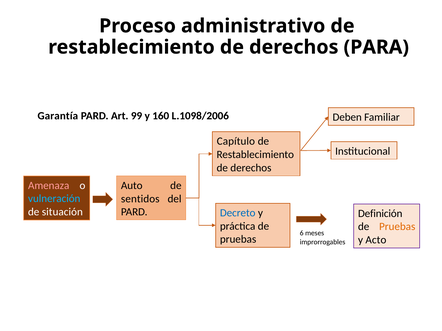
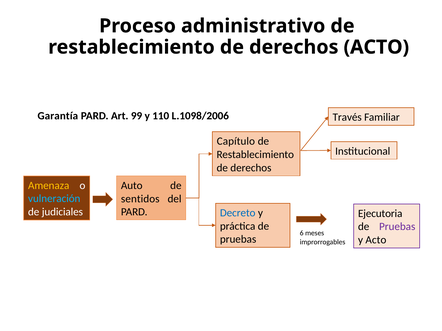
derechos PARA: PARA -> ACTO
160: 160 -> 110
Deben: Deben -> Través
Amenaza colour: pink -> yellow
situación: situación -> judiciales
Definición: Definición -> Ejecutoria
Pruebas at (397, 227) colour: orange -> purple
